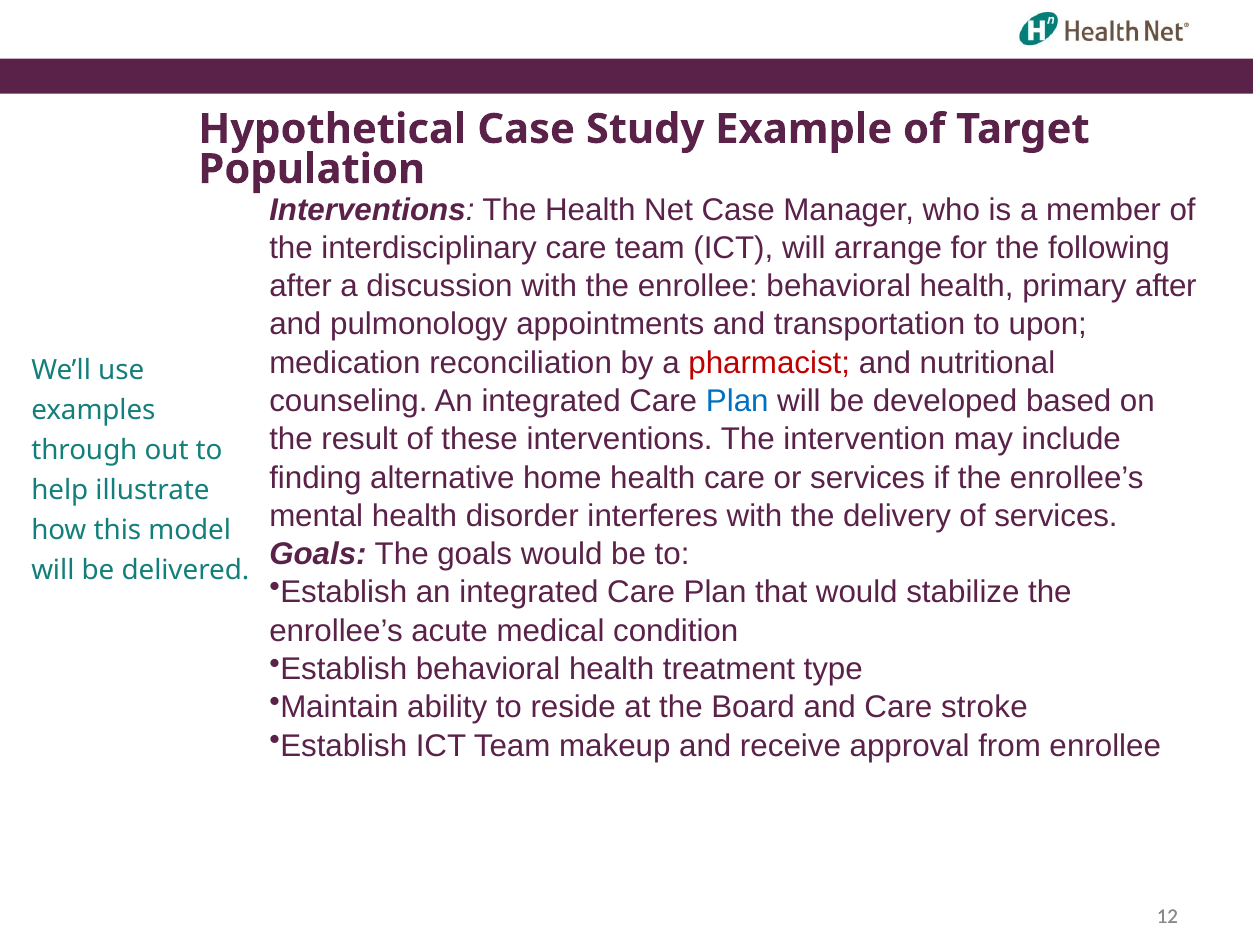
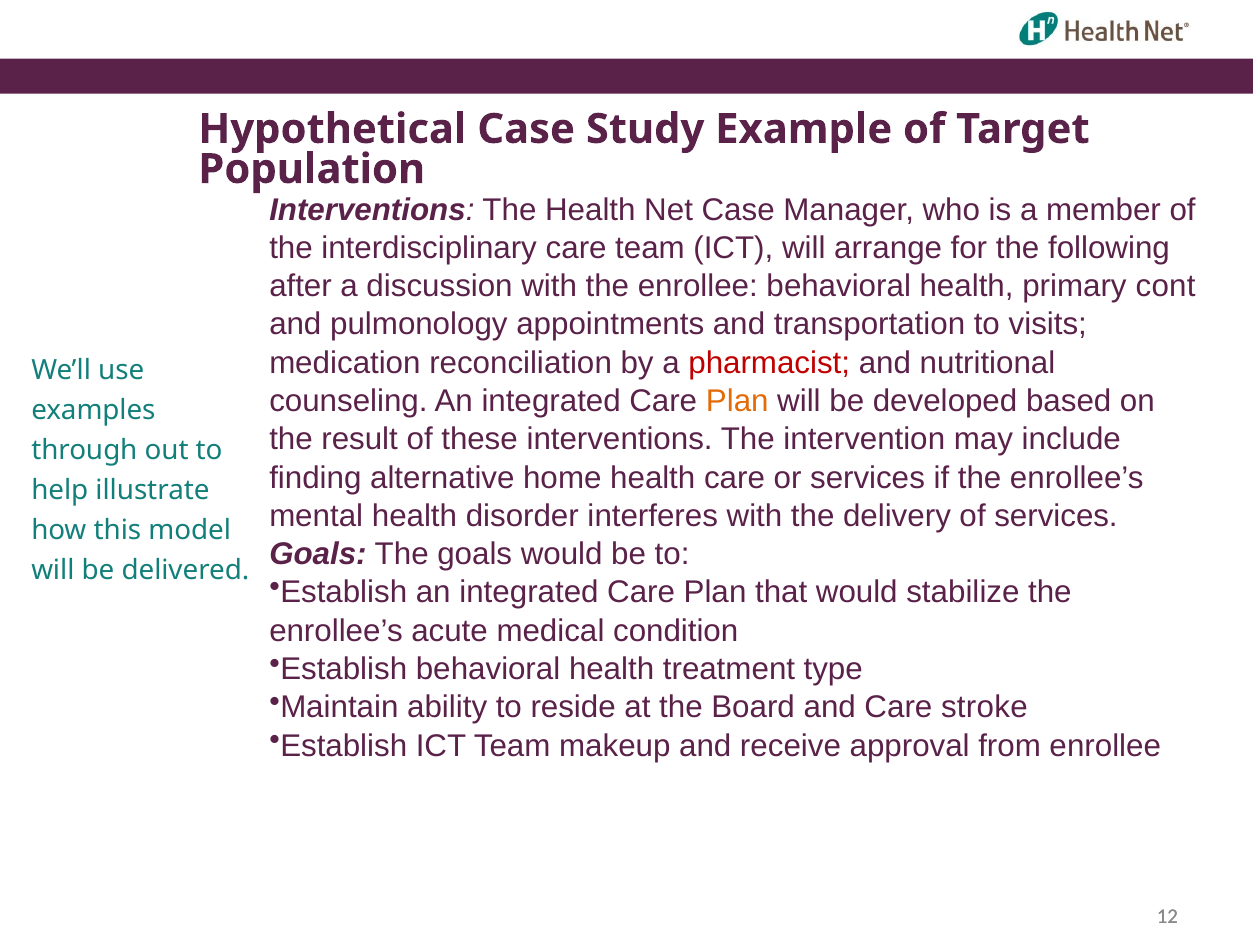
primary after: after -> cont
upon: upon -> visits
Plan at (737, 401) colour: blue -> orange
